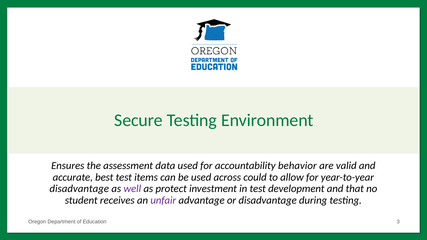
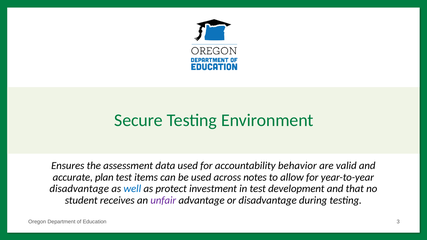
best: best -> plan
could: could -> notes
well colour: purple -> blue
